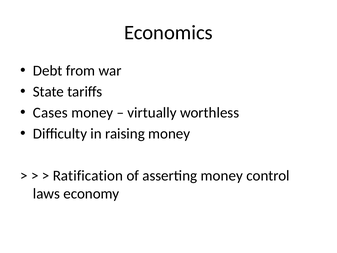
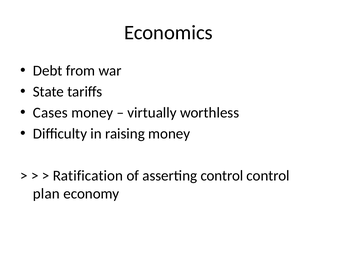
asserting money: money -> control
laws: laws -> plan
